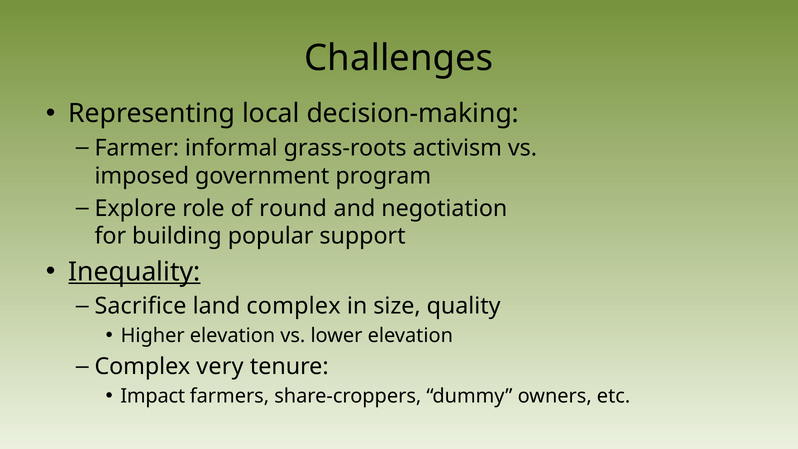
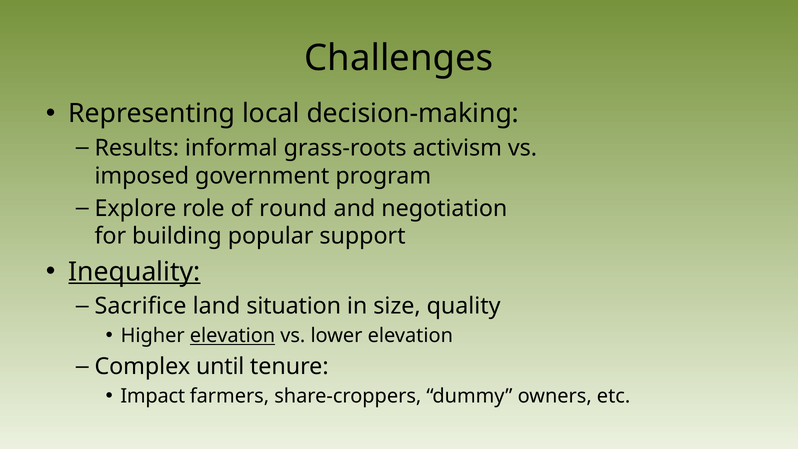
Farmer: Farmer -> Results
land complex: complex -> situation
elevation at (233, 336) underline: none -> present
very: very -> until
